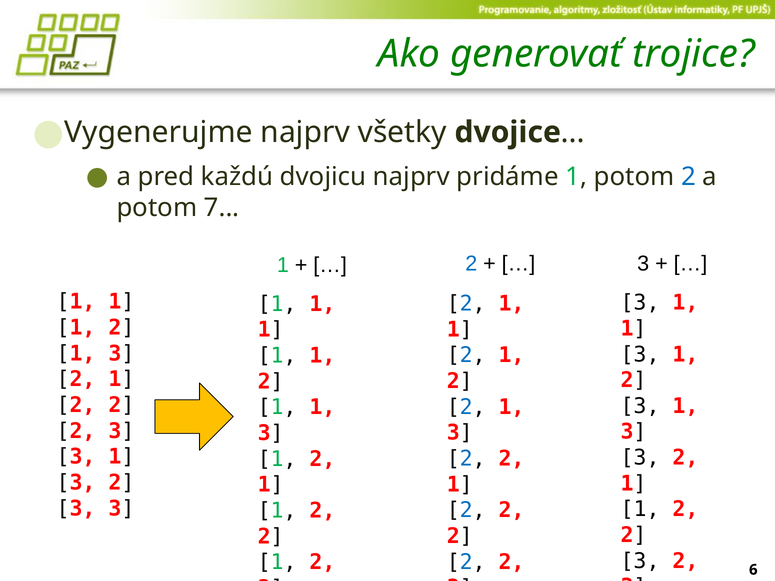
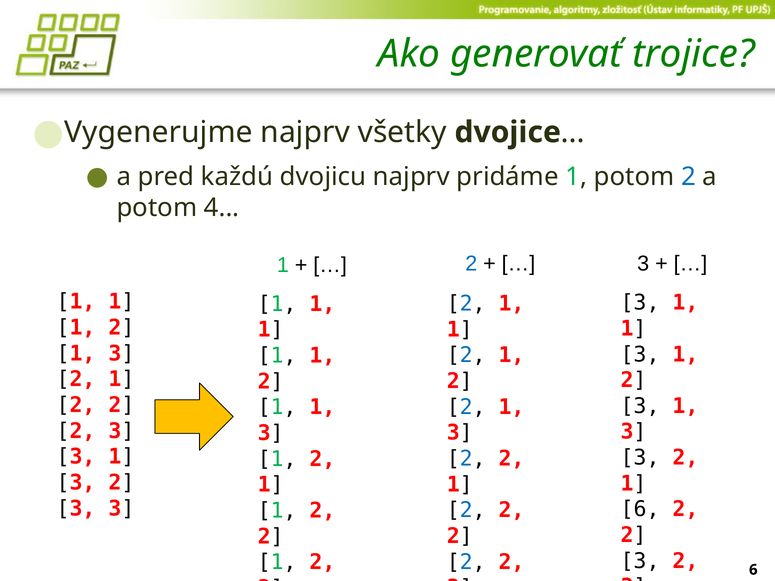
7: 7 -> 4
1 at (640, 510): 1 -> 6
